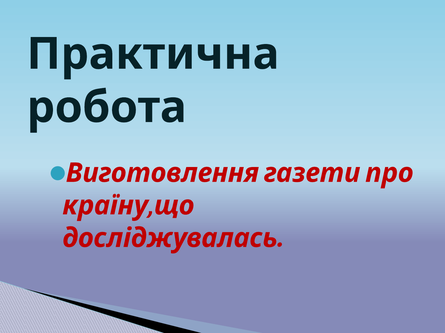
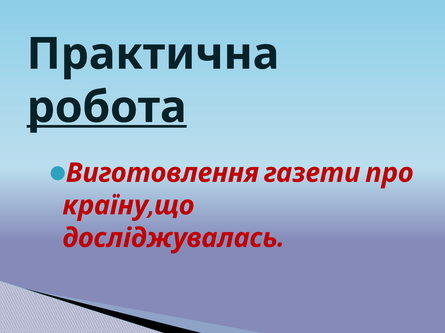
робота underline: none -> present
